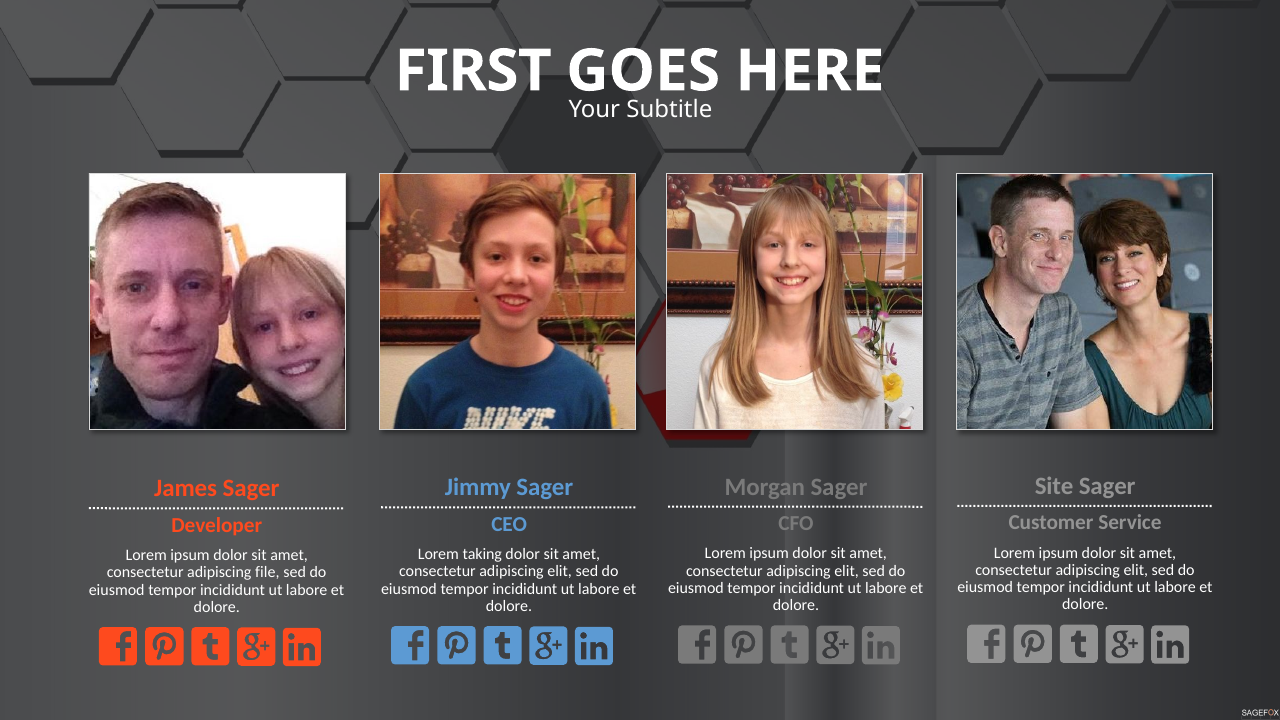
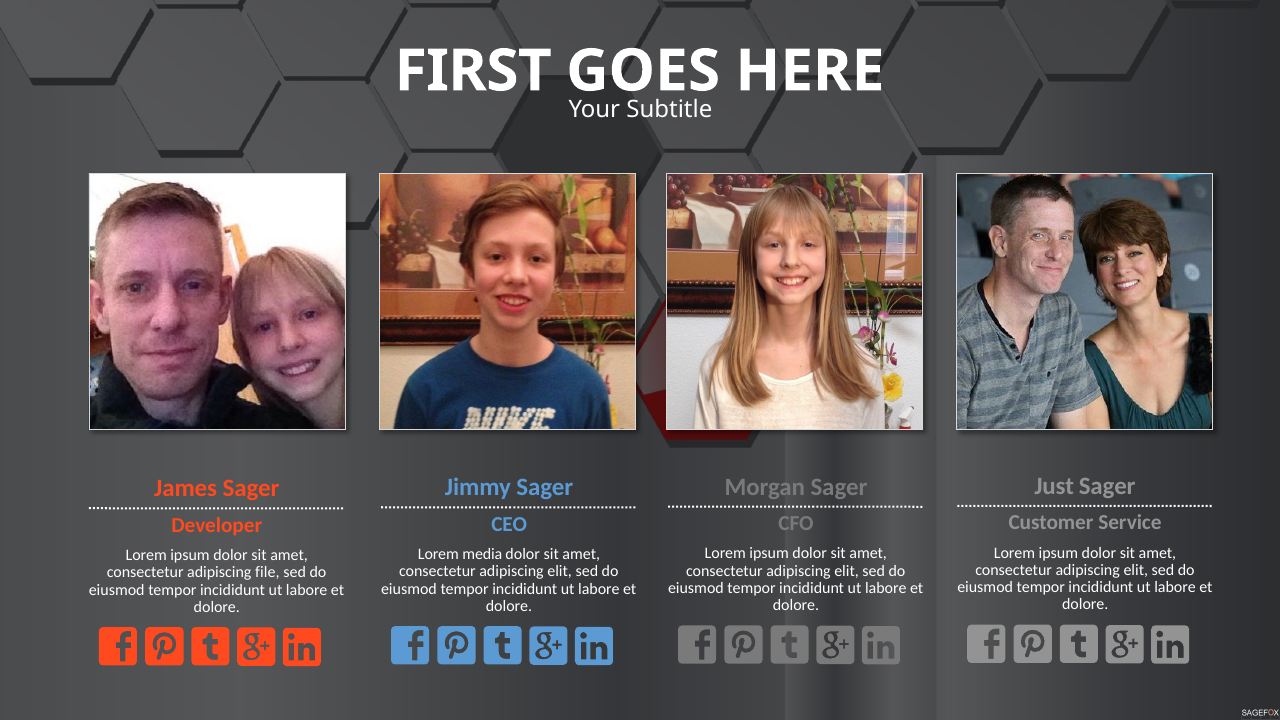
Site: Site -> Just
taking: taking -> media
